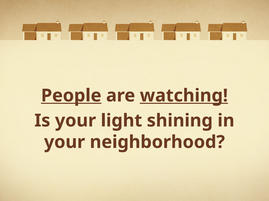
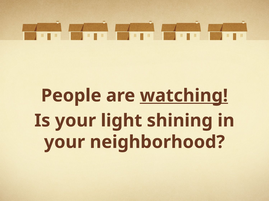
People underline: present -> none
